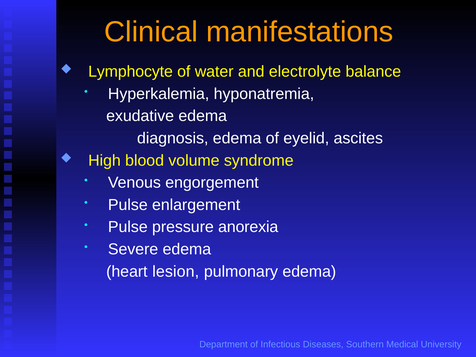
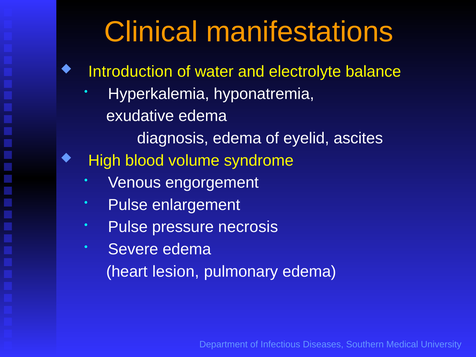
Lymphocyte: Lymphocyte -> Introduction
anorexia: anorexia -> necrosis
